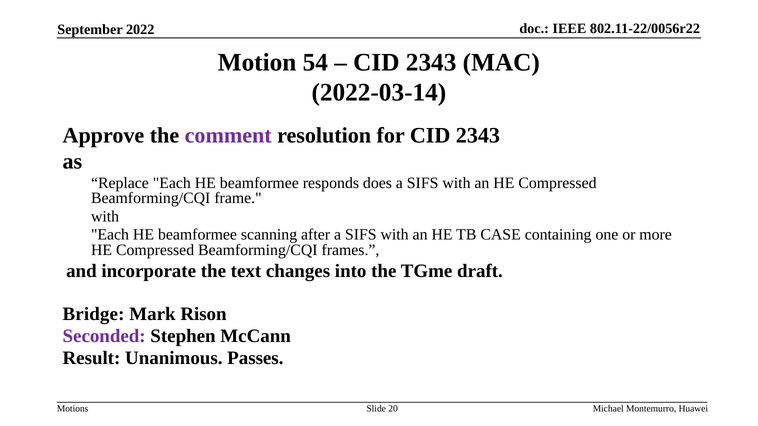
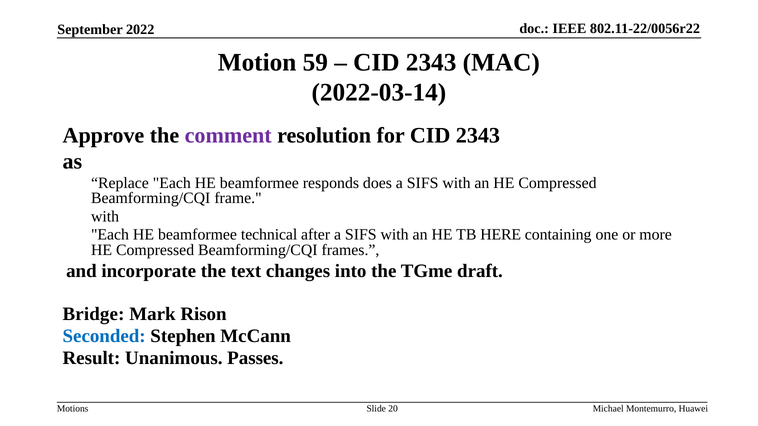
54: 54 -> 59
scanning: scanning -> technical
CASE: CASE -> HERE
Seconded colour: purple -> blue
